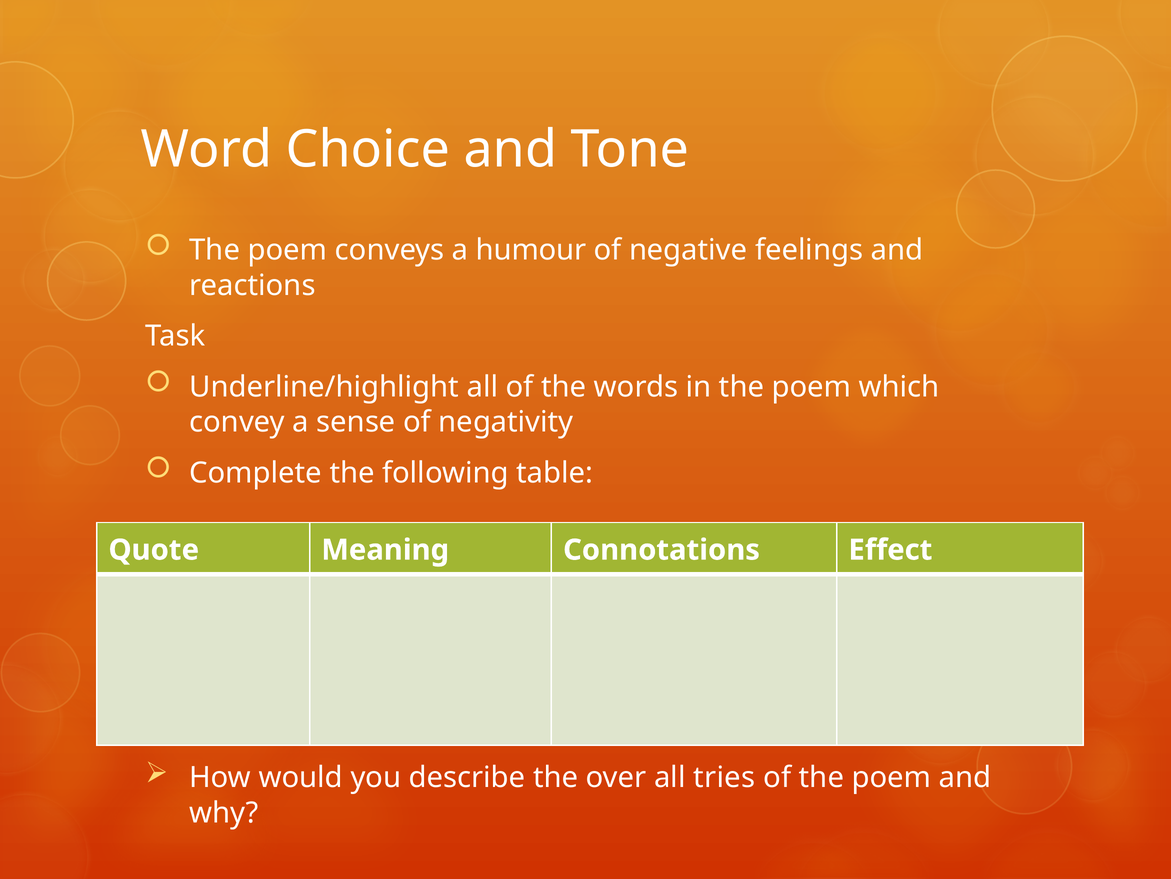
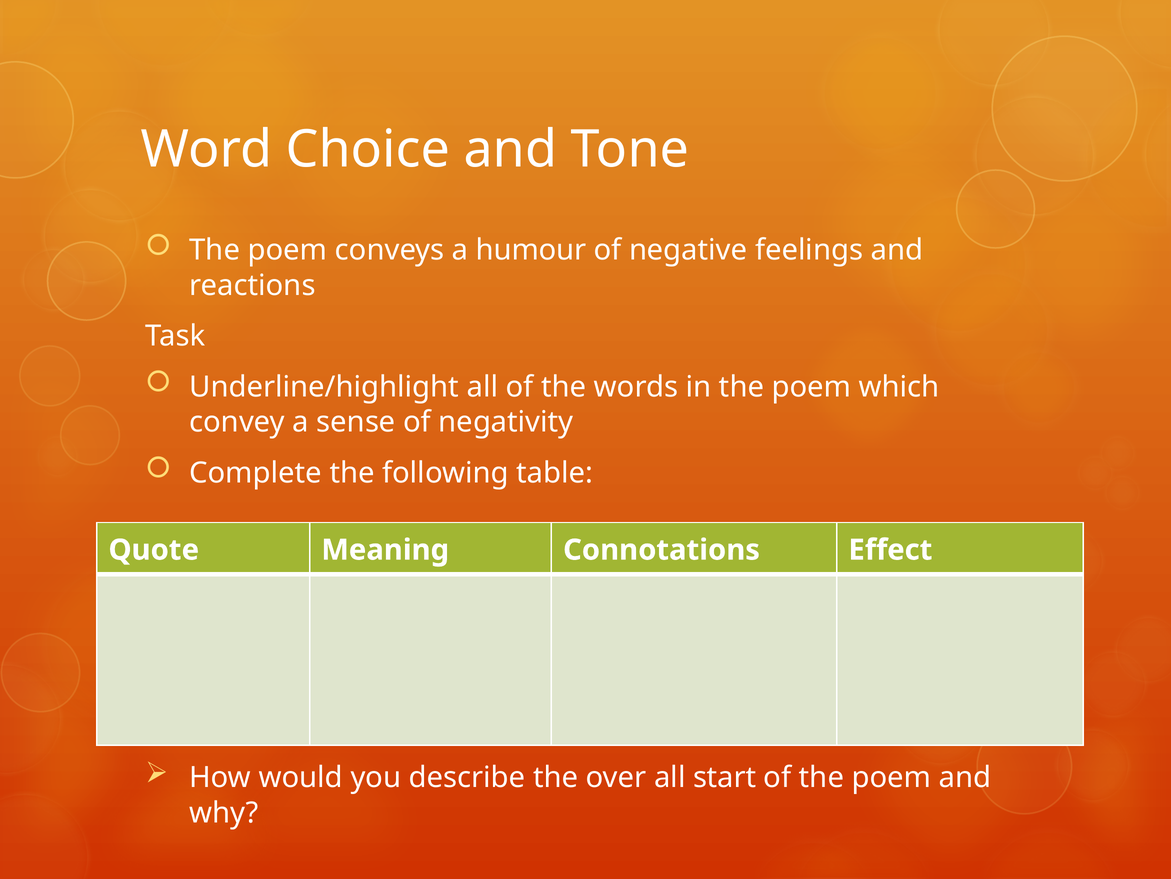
tries: tries -> start
